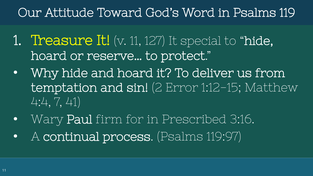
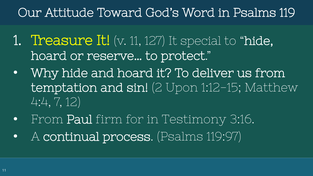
Error: Error -> Upon
41: 41 -> 12
Wary at (47, 119): Wary -> From
Prescribed: Prescribed -> Testimony
